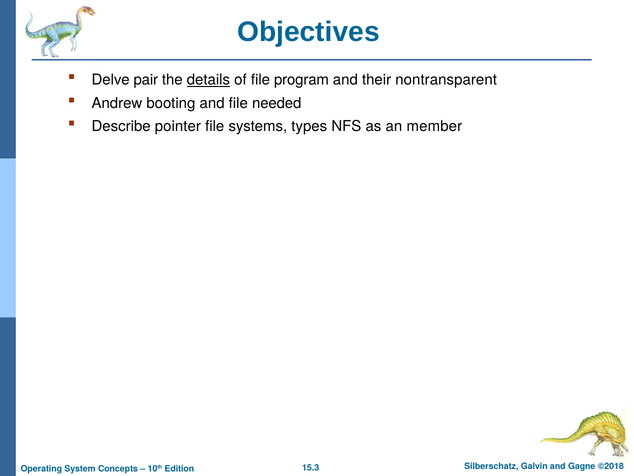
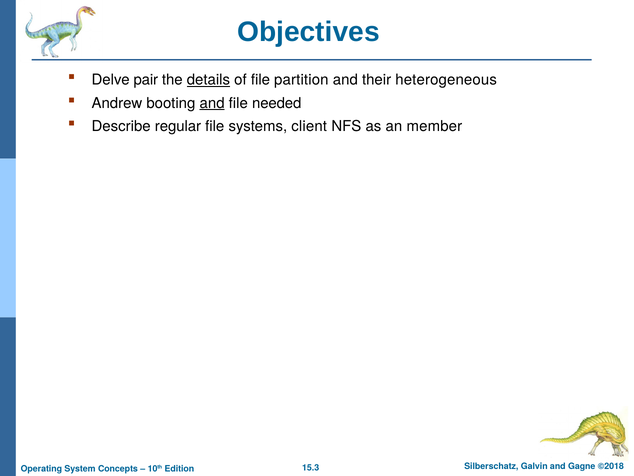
program: program -> partition
nontransparent: nontransparent -> heterogeneous
and at (212, 103) underline: none -> present
pointer: pointer -> regular
types: types -> client
